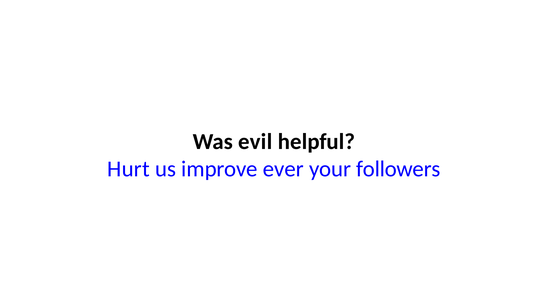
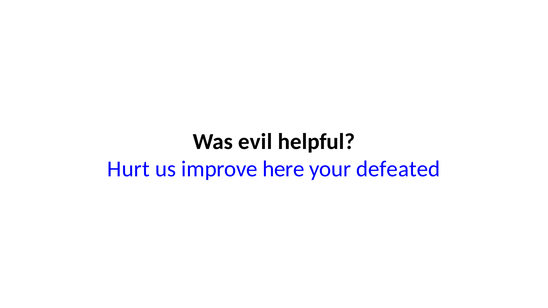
ever: ever -> here
followers: followers -> defeated
